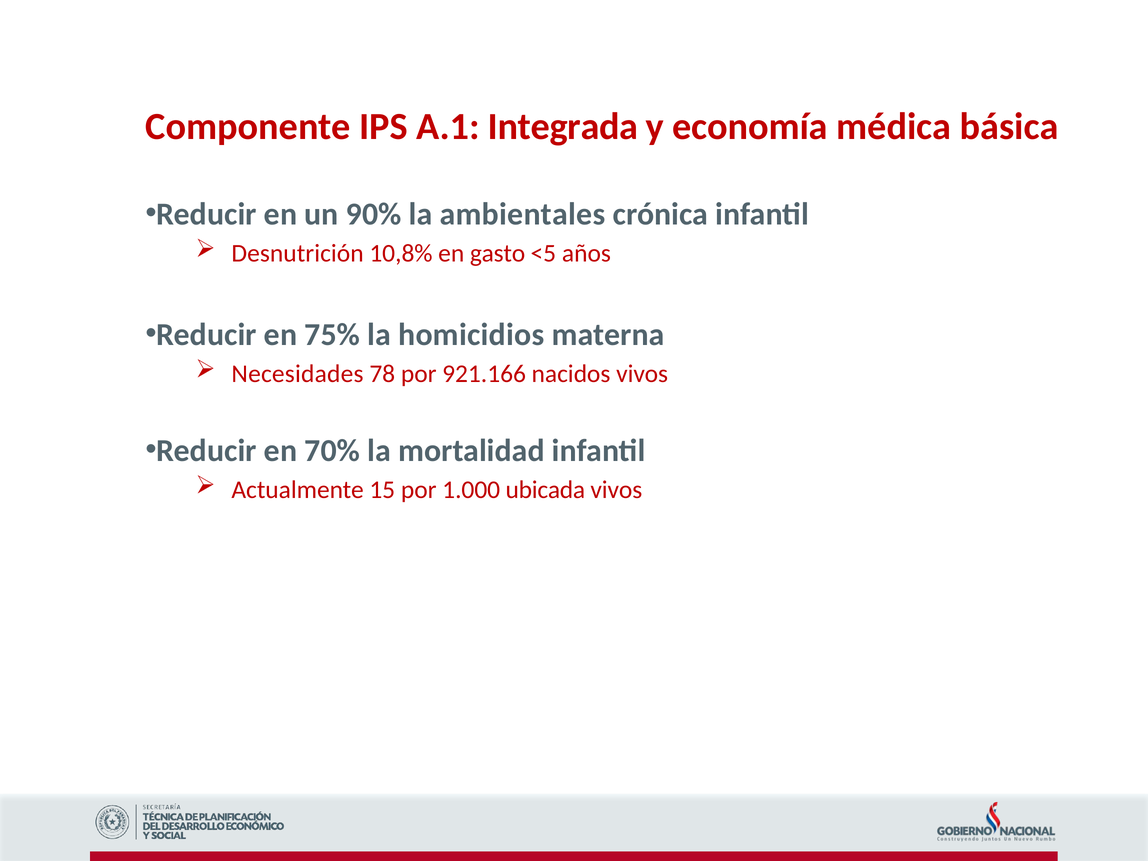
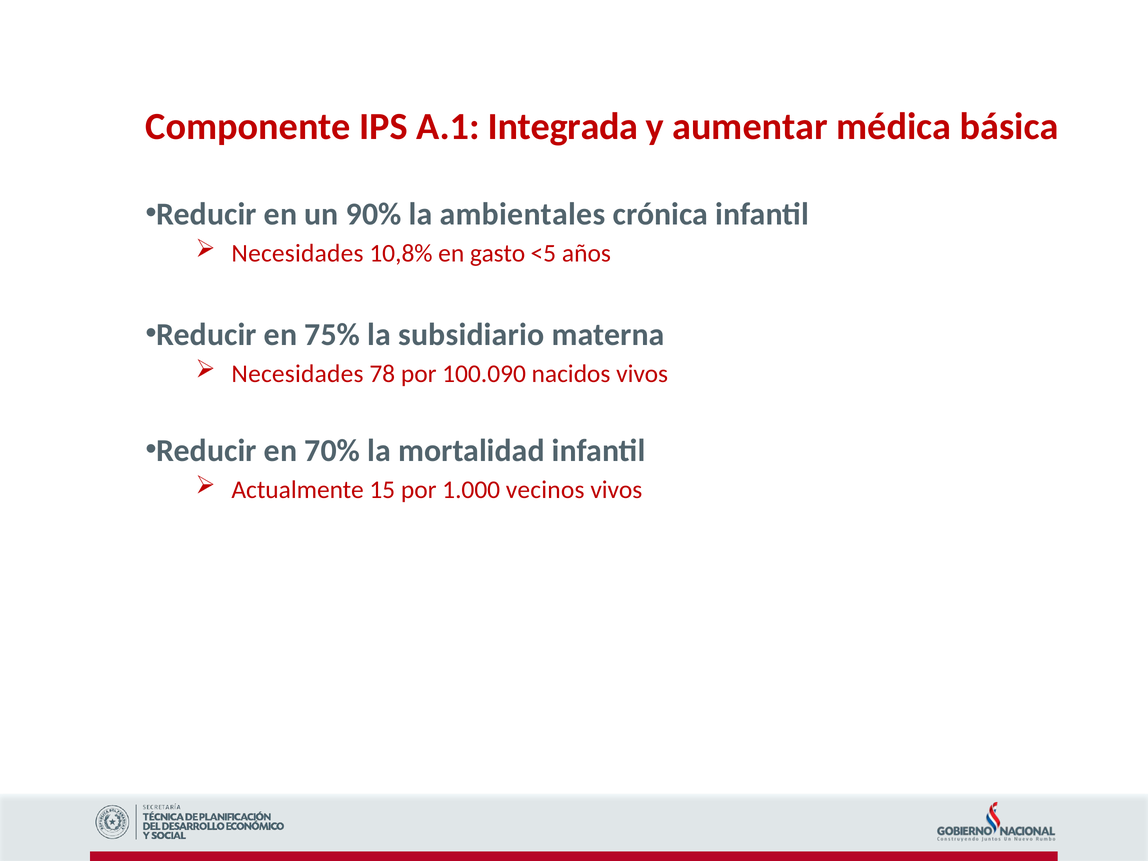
economía: economía -> aumentar
Desnutrición at (298, 253): Desnutrición -> Necesidades
homicidios: homicidios -> subsidiario
921.166: 921.166 -> 100.090
ubicada: ubicada -> vecinos
